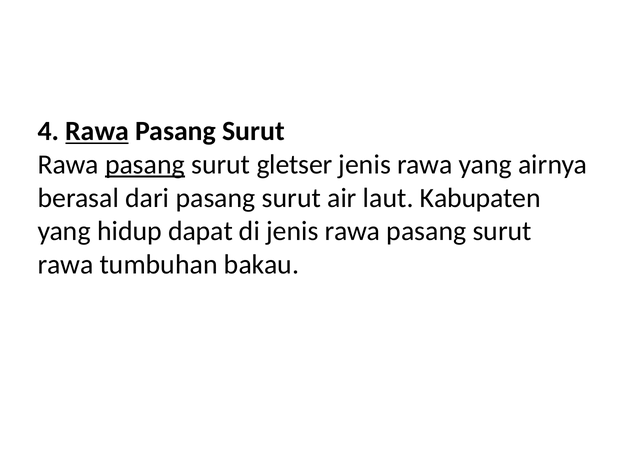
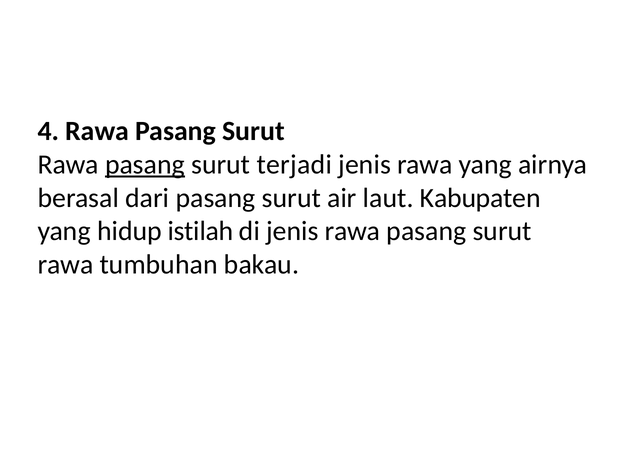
Rawa at (97, 131) underline: present -> none
gletser: gletser -> terjadi
dapat: dapat -> istilah
